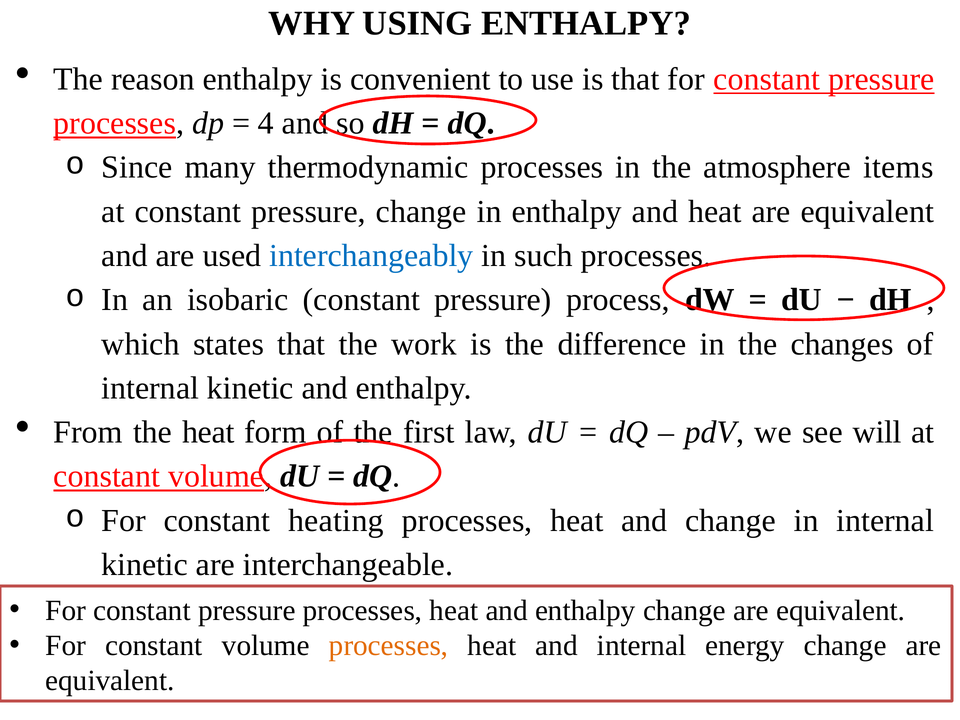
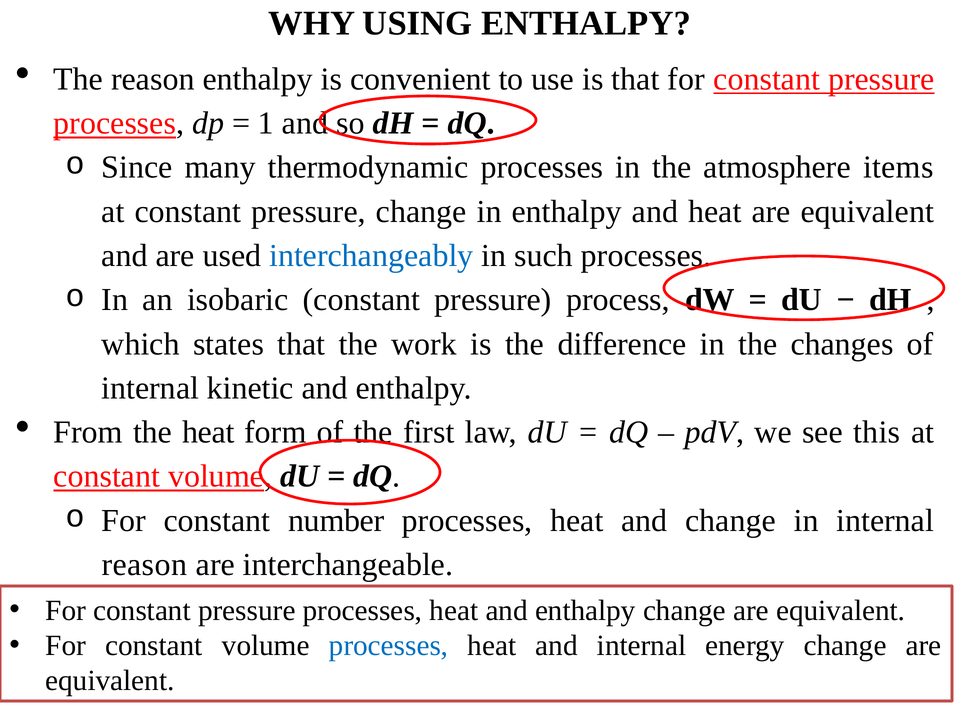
4: 4 -> 1
will: will -> this
heating: heating -> number
kinetic at (145, 565): kinetic -> reason
processes at (389, 646) colour: orange -> blue
